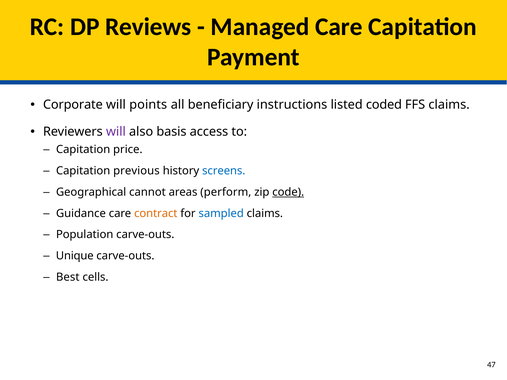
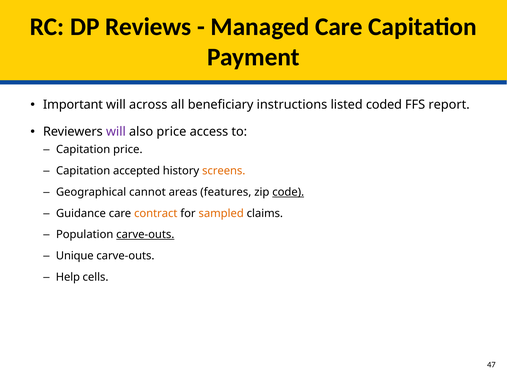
Corporate: Corporate -> Important
points: points -> across
FFS claims: claims -> report
also basis: basis -> price
previous: previous -> accepted
screens colour: blue -> orange
perform: perform -> features
sampled colour: blue -> orange
carve-outs at (145, 235) underline: none -> present
Best: Best -> Help
